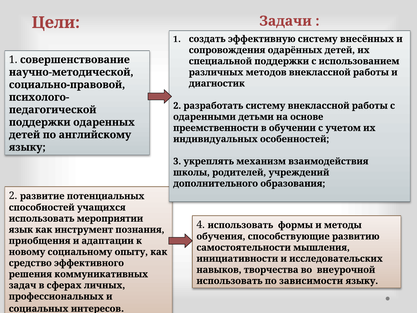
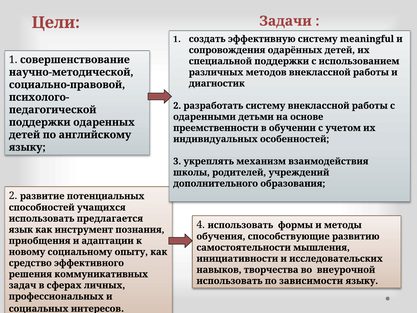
внесённых: внесённых -> meaningful
мероприятии: мероприятии -> предлагается
